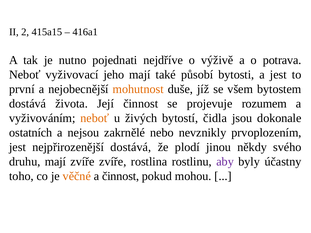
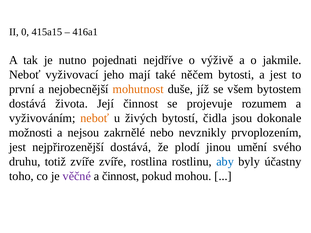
2: 2 -> 0
potrava: potrava -> jakmile
působí: působí -> něčem
ostatních: ostatních -> možnosti
někdy: někdy -> umění
druhu mají: mají -> totiž
aby colour: purple -> blue
věčné colour: orange -> purple
